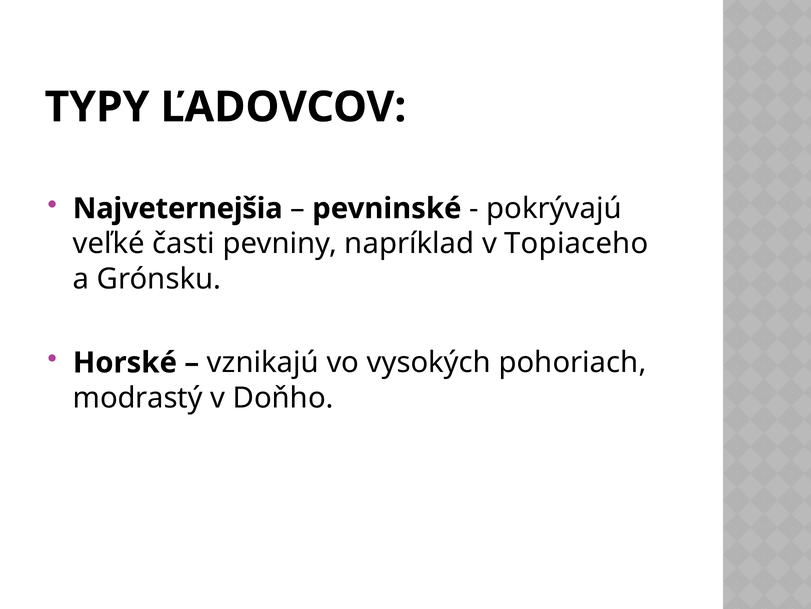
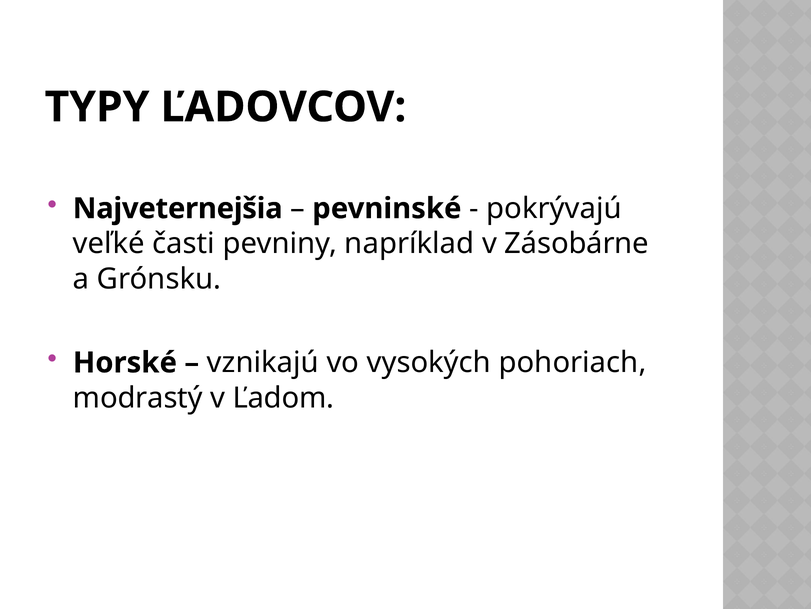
Topiaceho: Topiaceho -> Zásobárne
Doňho: Doňho -> Ľadom
